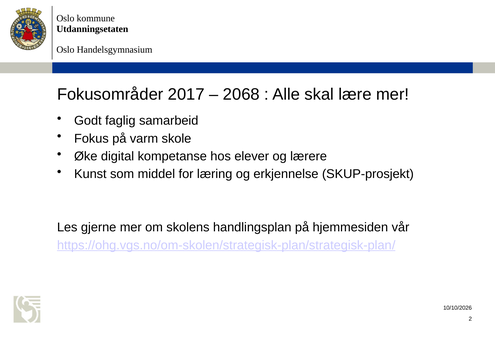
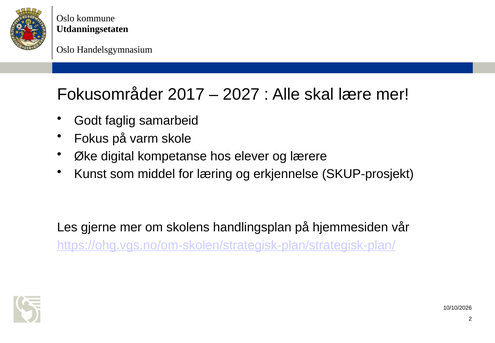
2068: 2068 -> 2027
